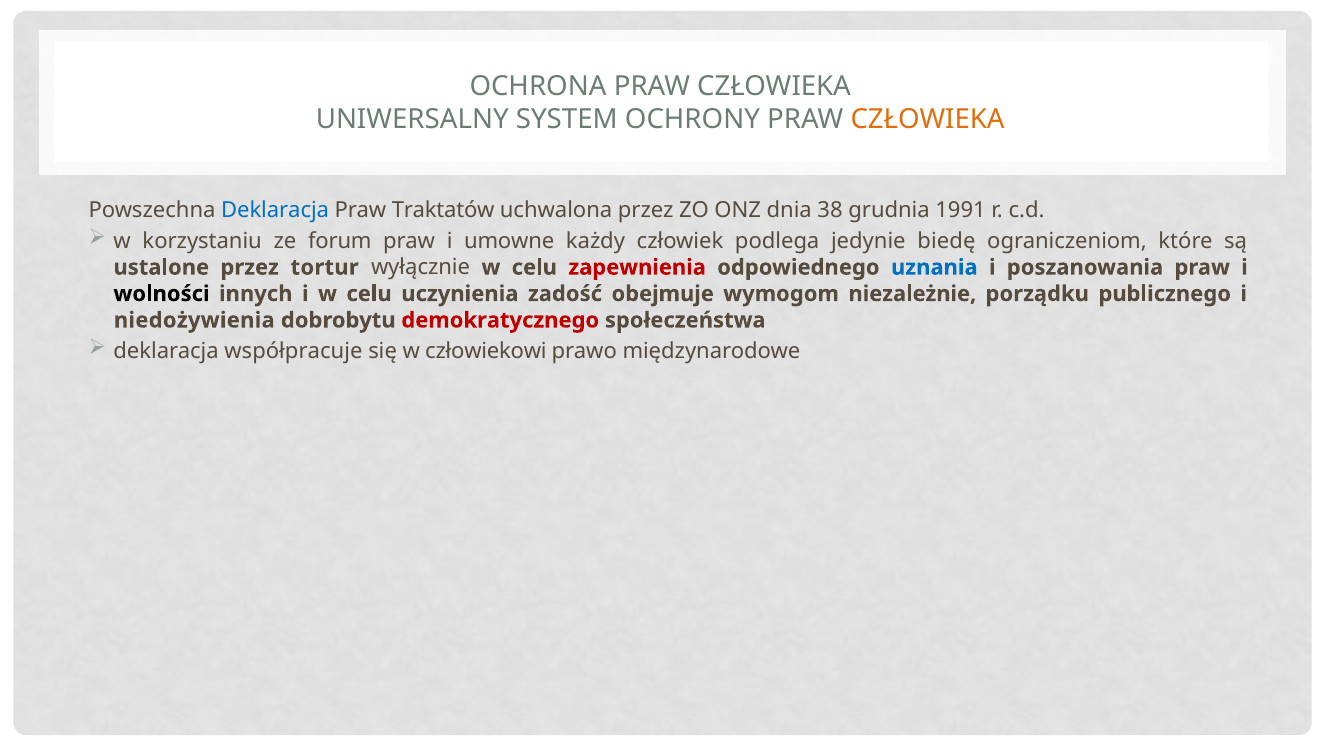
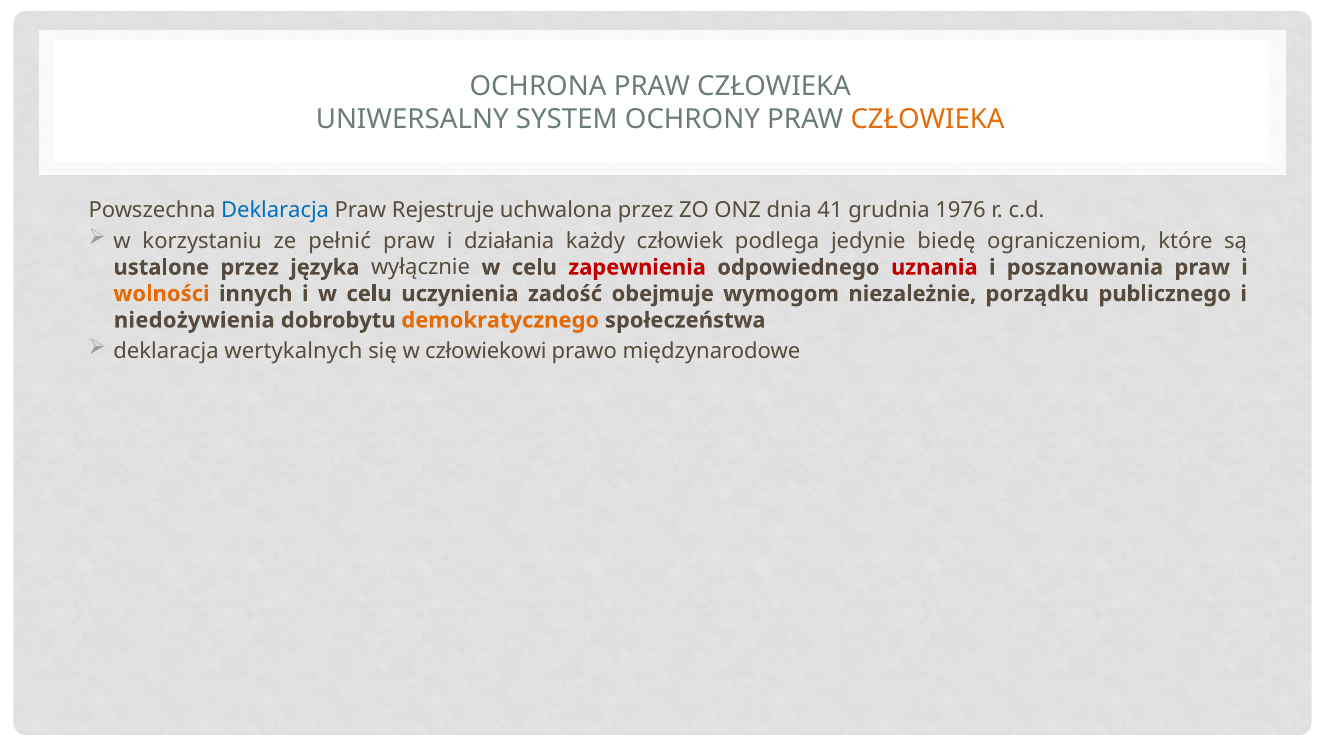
Traktatów: Traktatów -> Rejestruje
38: 38 -> 41
1991: 1991 -> 1976
forum: forum -> pełnić
umowne: umowne -> działania
tortur: tortur -> języka
uznania colour: blue -> red
wolności colour: black -> orange
demokratycznego colour: red -> orange
współpracuje: współpracuje -> wertykalnych
